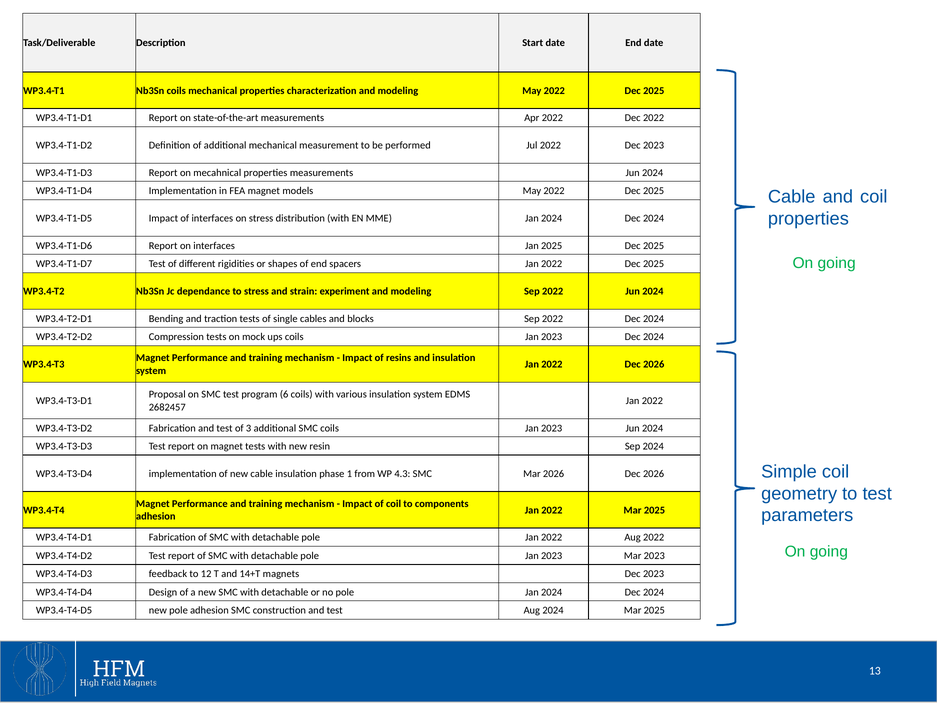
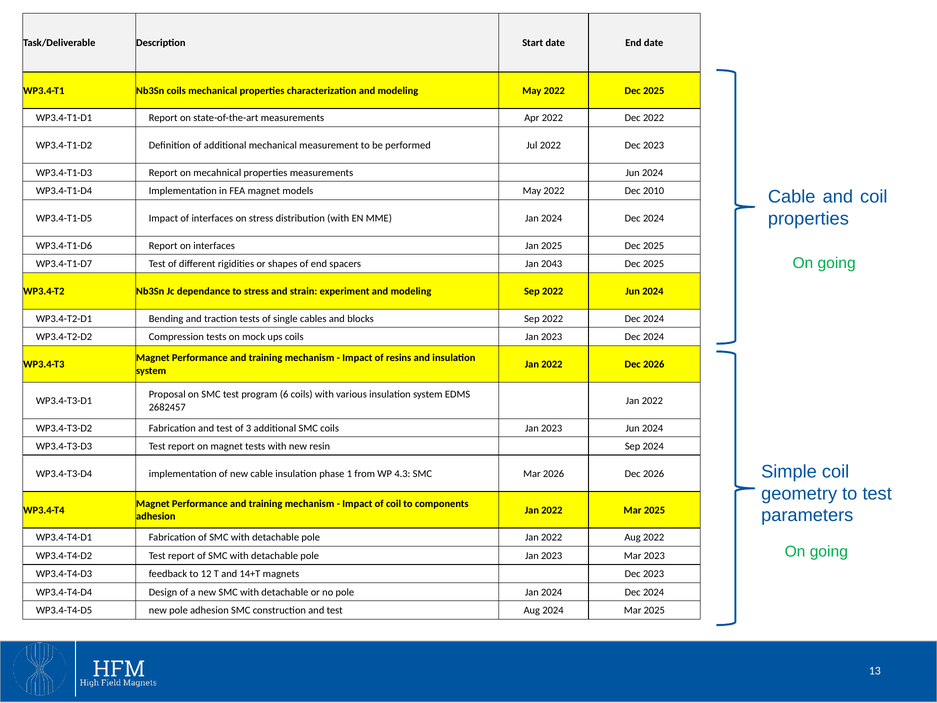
2025 at (654, 191): 2025 -> 2010
spacers Jan 2022: 2022 -> 2043
